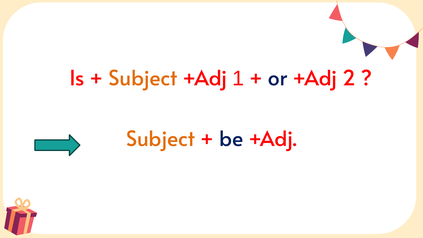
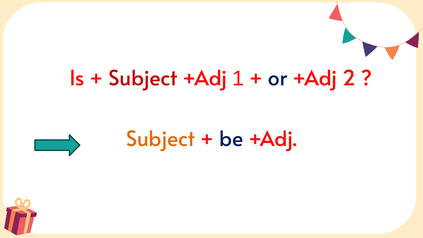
Subject at (143, 79) colour: orange -> red
